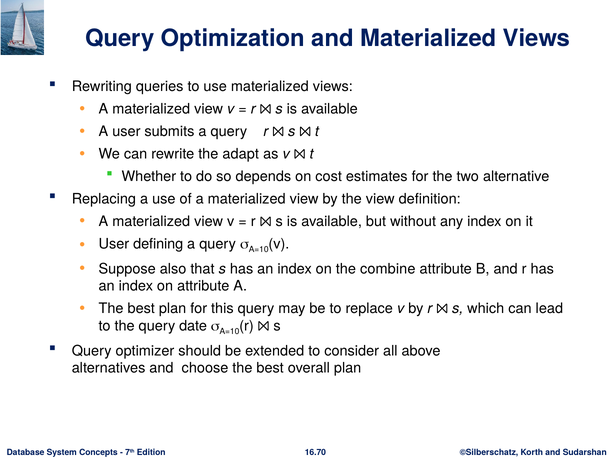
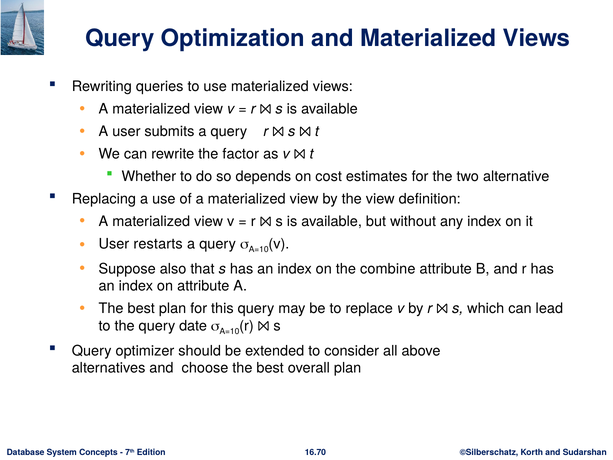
adapt: adapt -> factor
defining: defining -> restarts
